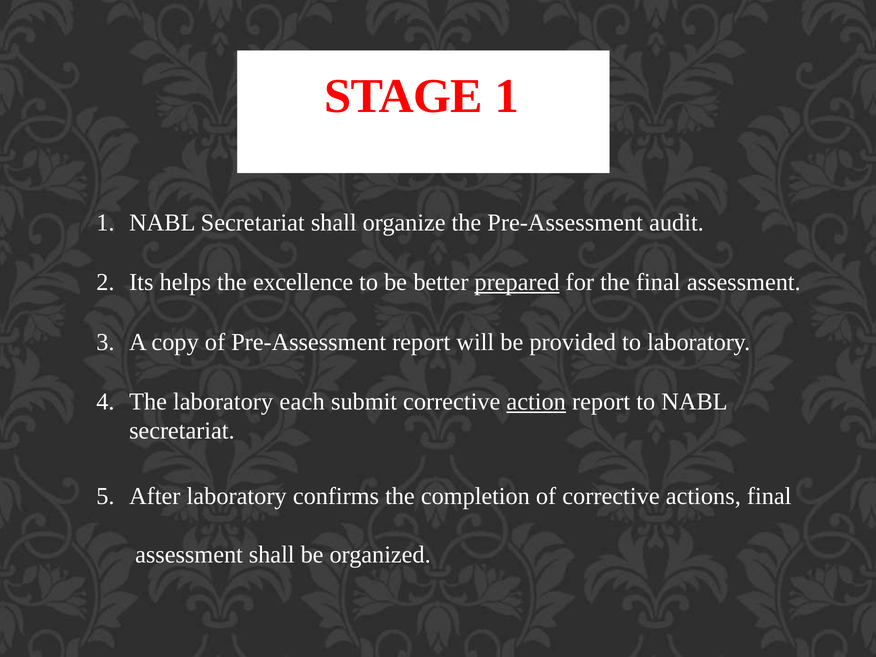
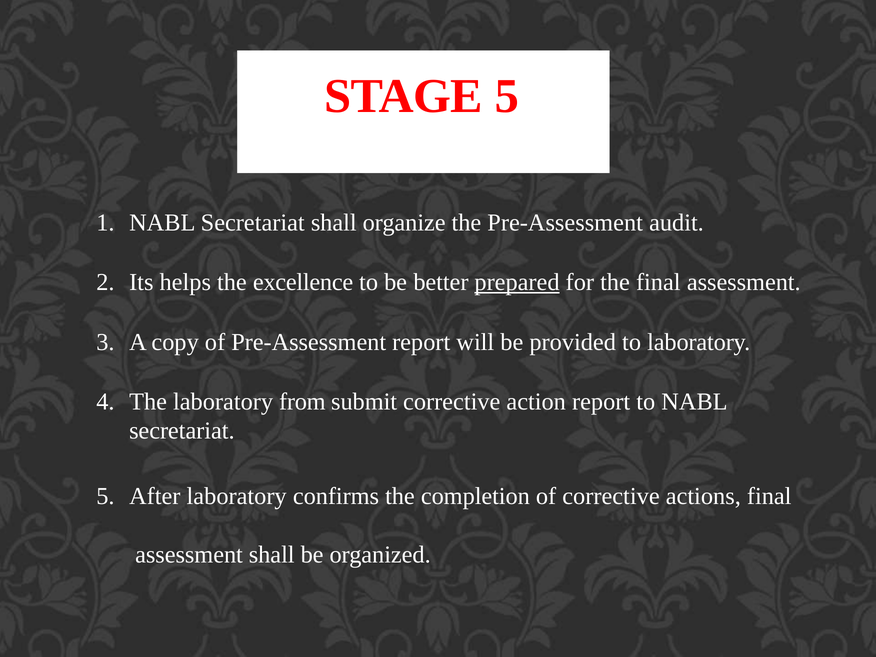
STAGE 1: 1 -> 5
each: each -> from
action underline: present -> none
